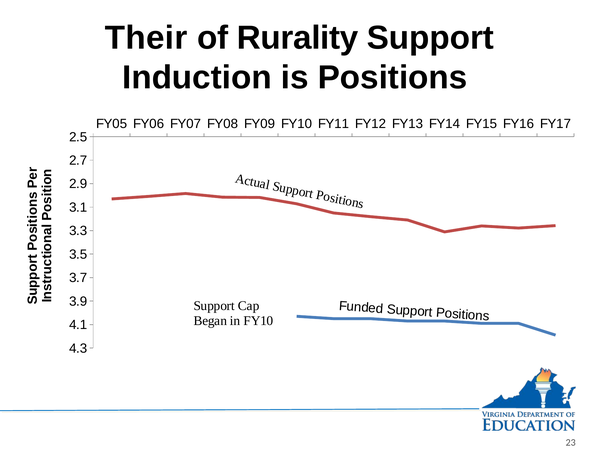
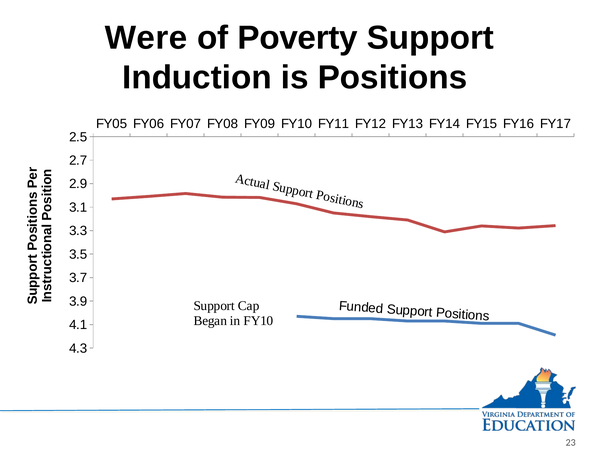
Their: Their -> Were
Rurality: Rurality -> Poverty
